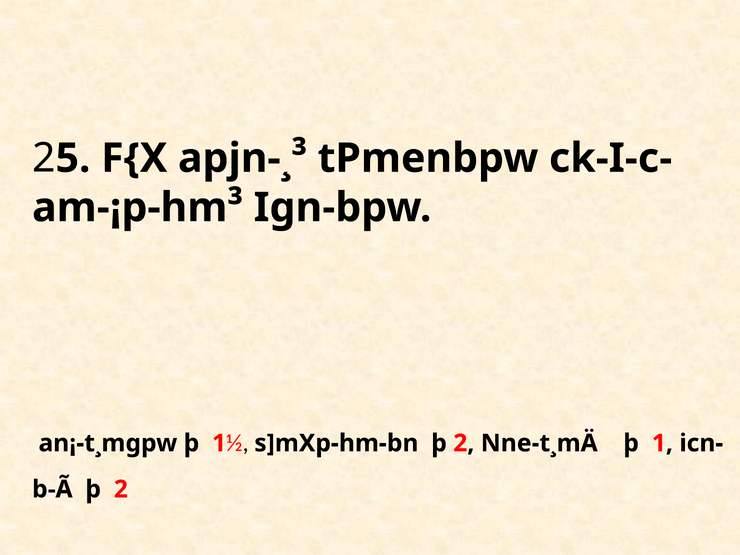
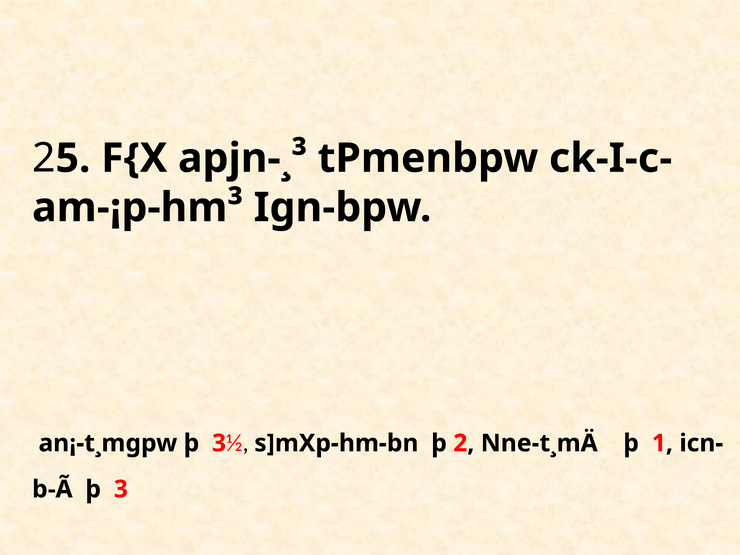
an¡-t¸mgpw þ 1: 1 -> 3
2 at (121, 489): 2 -> 3
